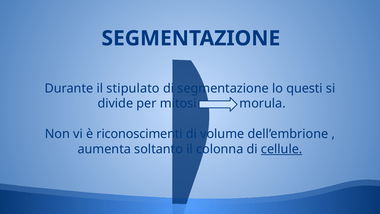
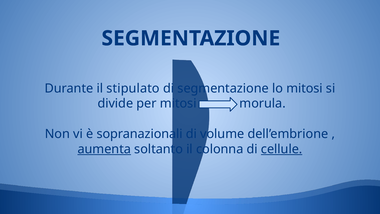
lo questi: questi -> mitosi
riconoscimenti: riconoscimenti -> sopranazionali
aumenta underline: none -> present
